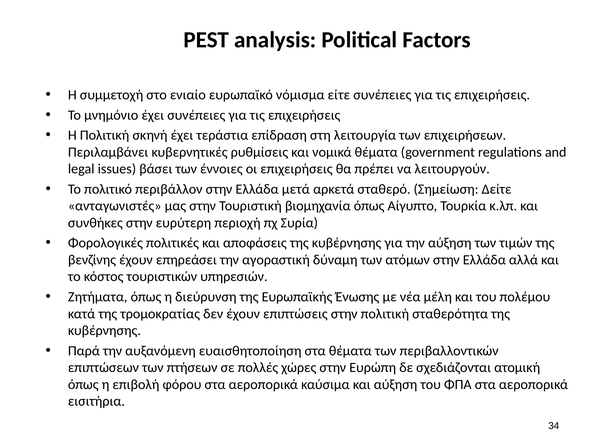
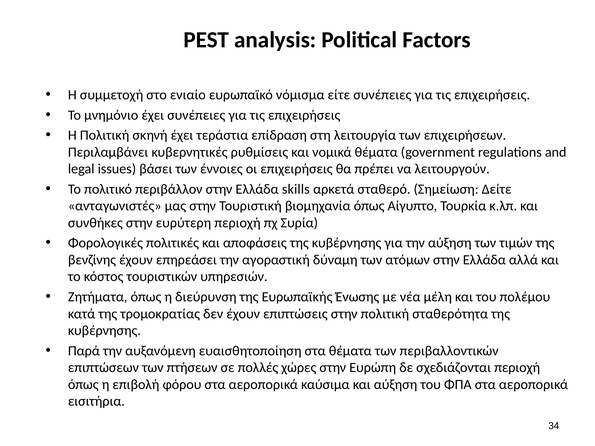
μετά: μετά -> skills
σχεδιάζονται ατομική: ατομική -> περιοχή
